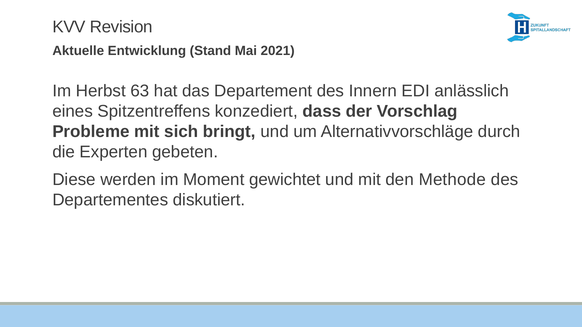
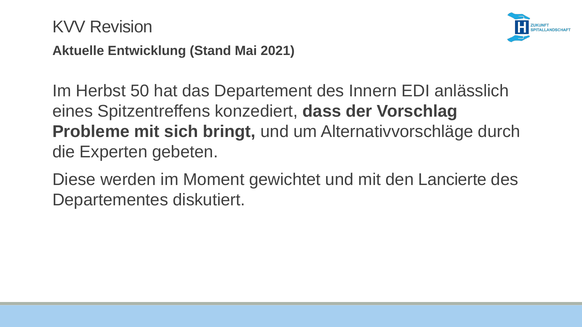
63: 63 -> 50
Methode: Methode -> Lancierte
